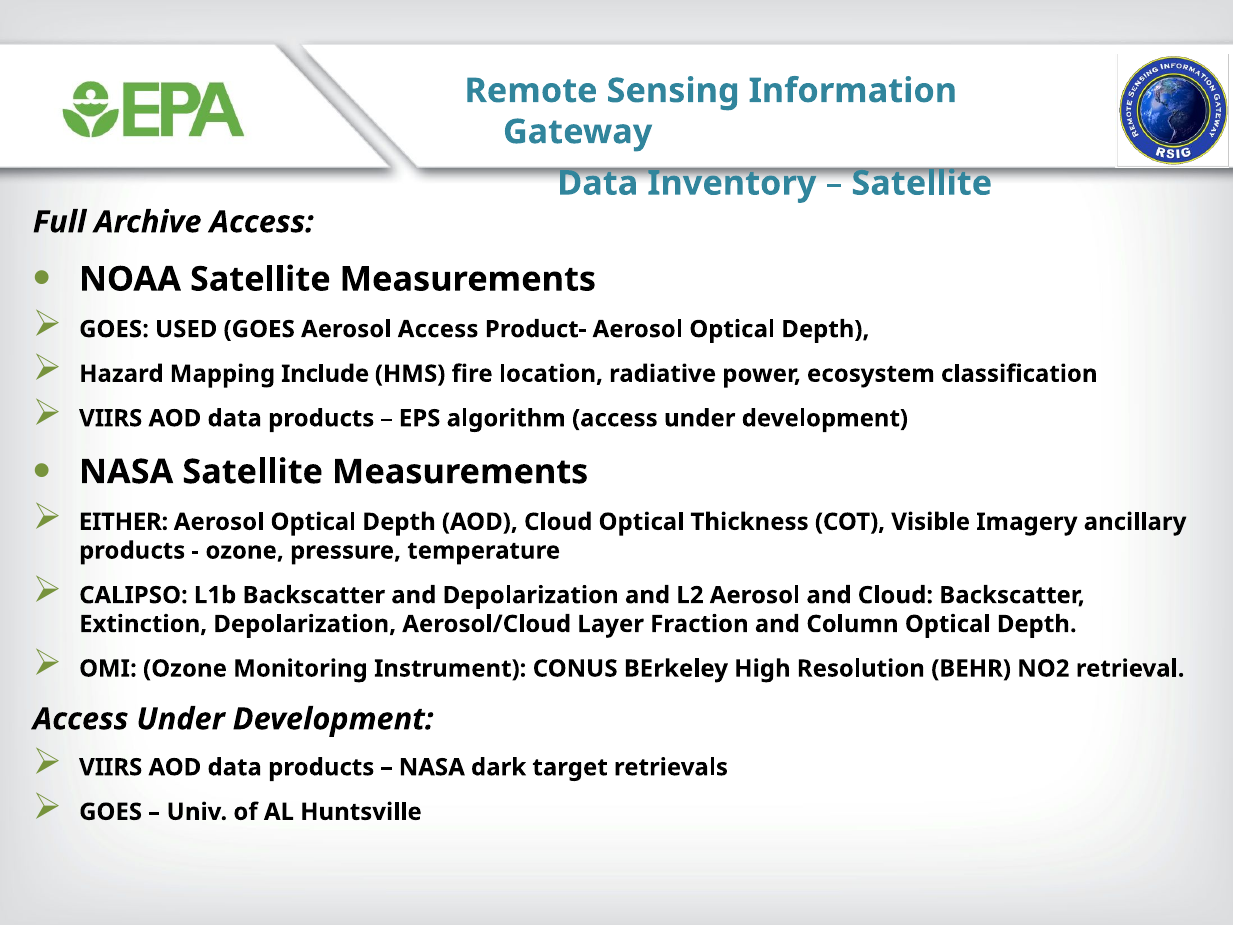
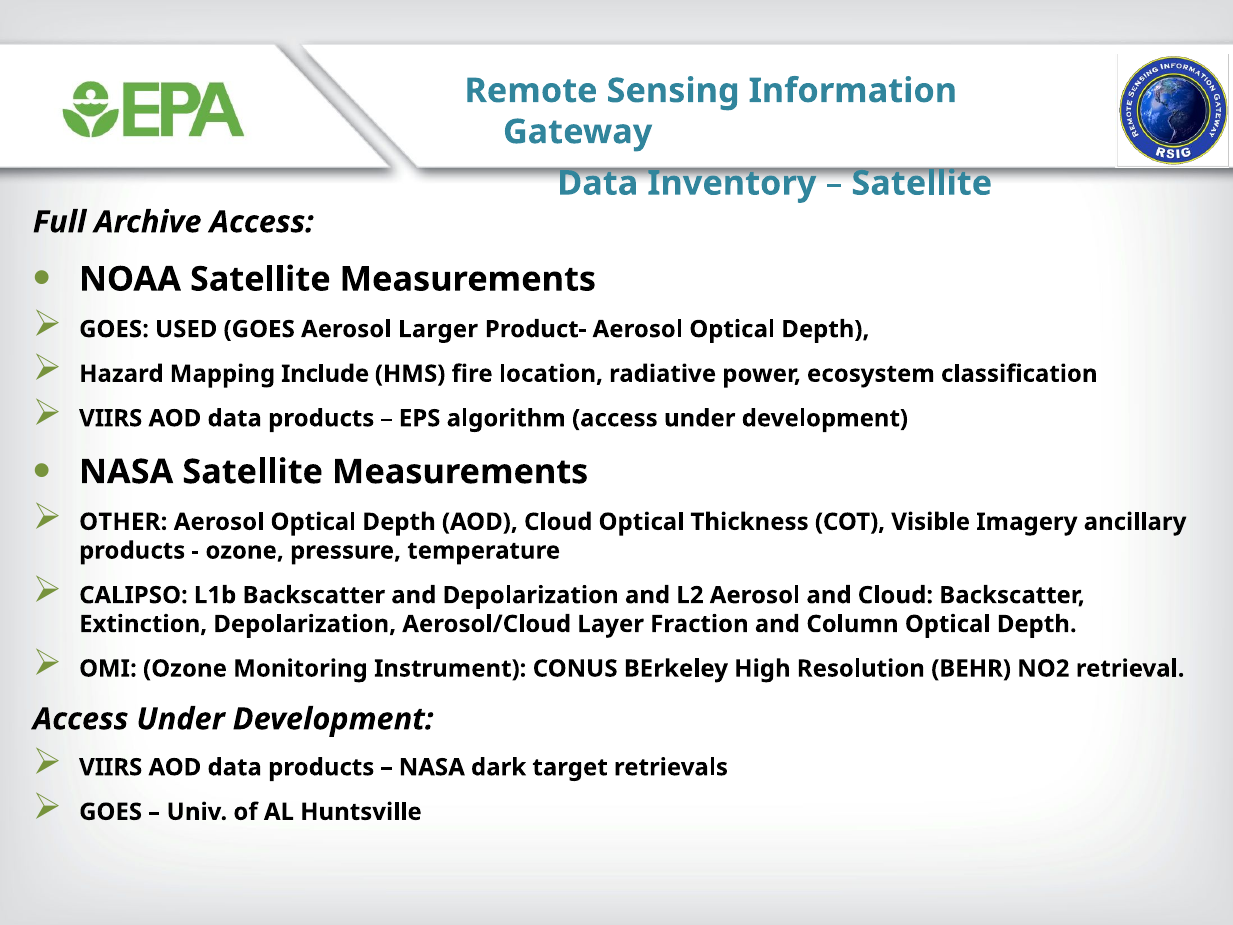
Aerosol Access: Access -> Larger
EITHER: EITHER -> OTHER
